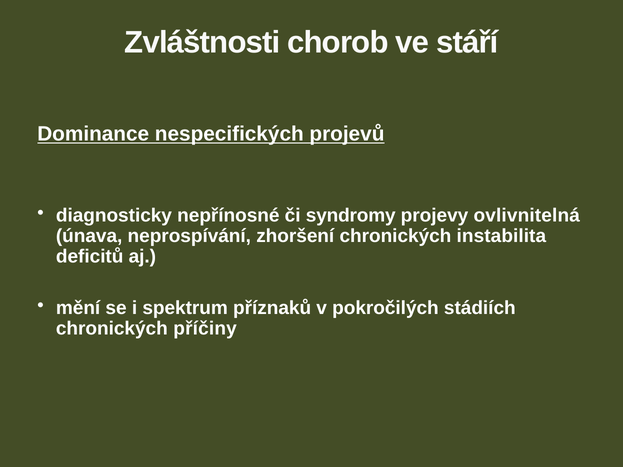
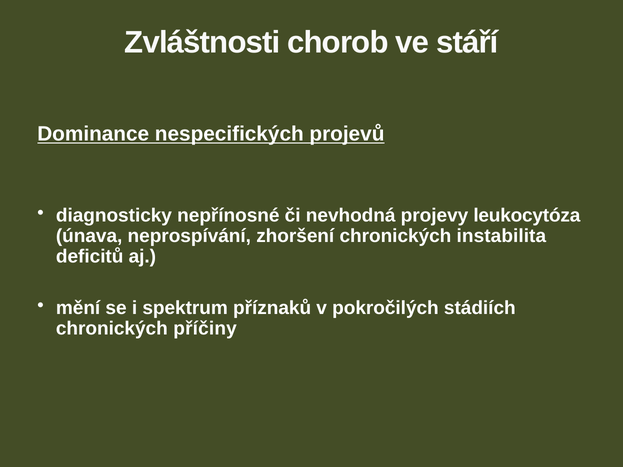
syndromy: syndromy -> nevhodná
ovlivnitelná: ovlivnitelná -> leukocytóza
